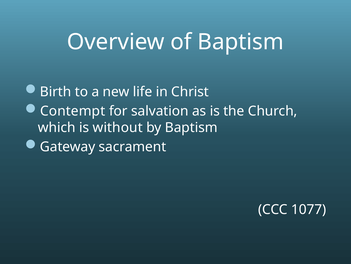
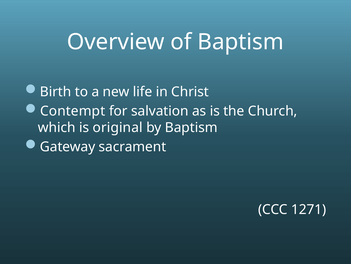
without: without -> original
1077: 1077 -> 1271
